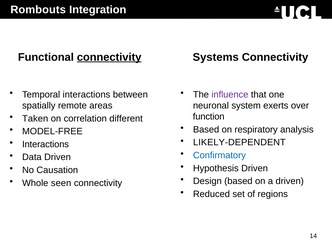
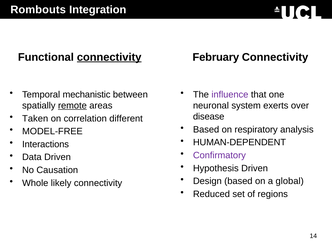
Systems: Systems -> February
Temporal interactions: interactions -> mechanistic
remote underline: none -> present
function: function -> disease
LIKELY-DEPENDENT: LIKELY-DEPENDENT -> HUMAN-DEPENDENT
Confirmatory colour: blue -> purple
a driven: driven -> global
seen: seen -> likely
